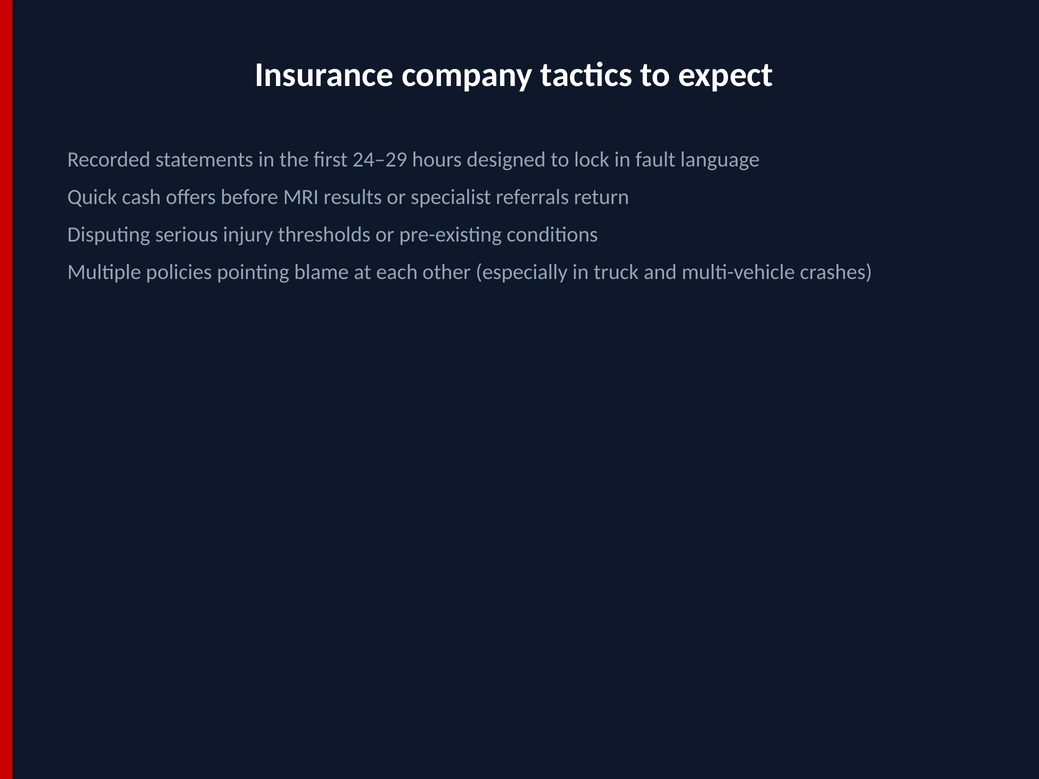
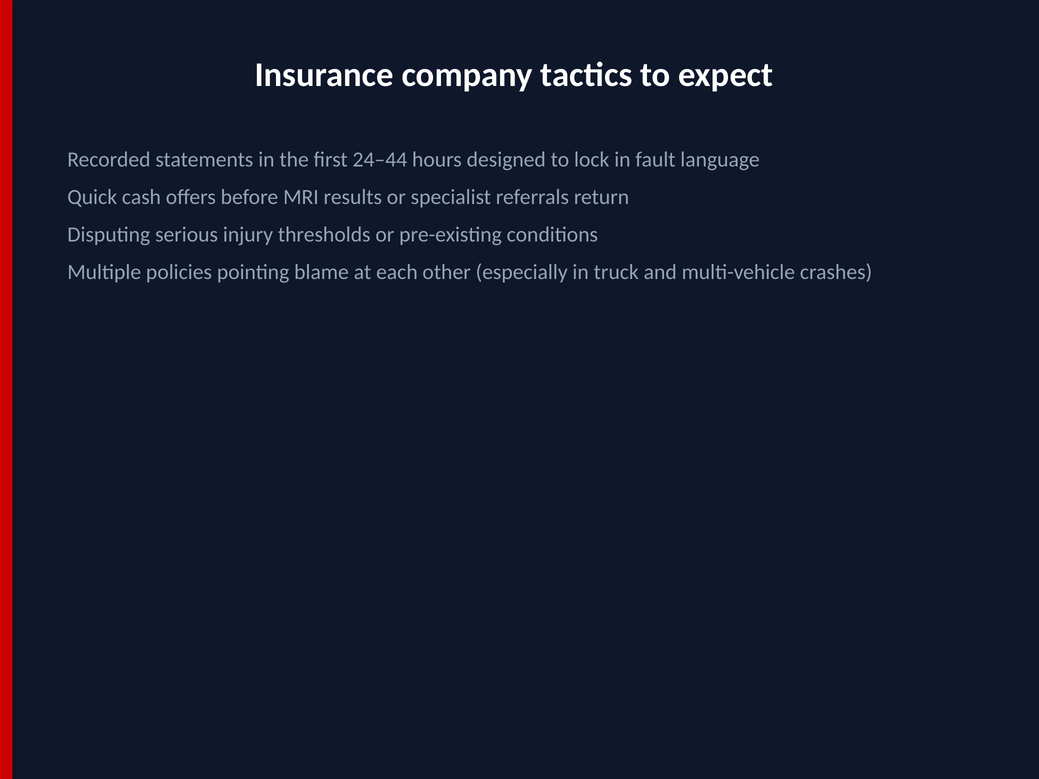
24–29: 24–29 -> 24–44
